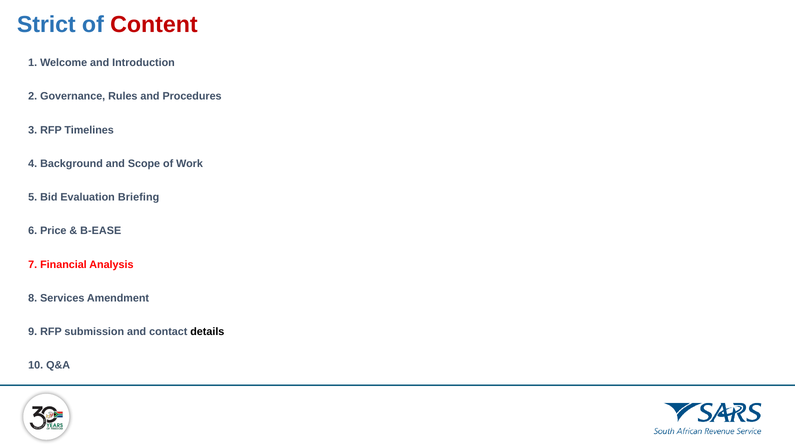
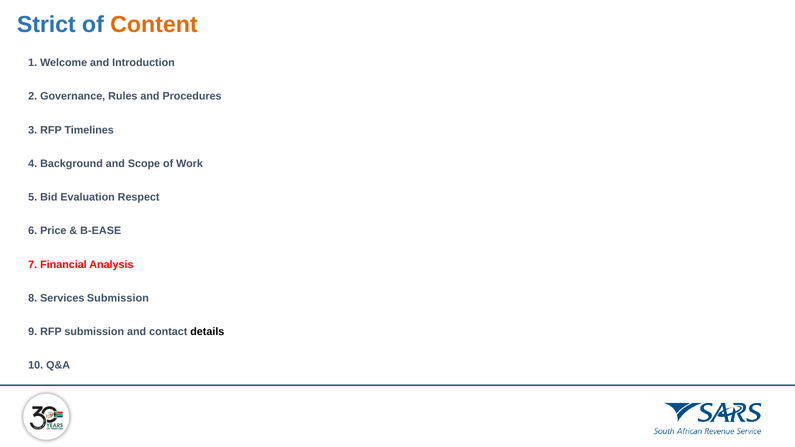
Content colour: red -> orange
Briefing: Briefing -> Respect
Services Amendment: Amendment -> Submission
